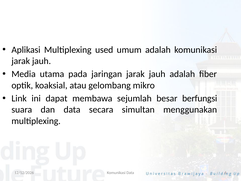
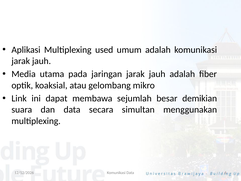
berfungsi: berfungsi -> demikian
